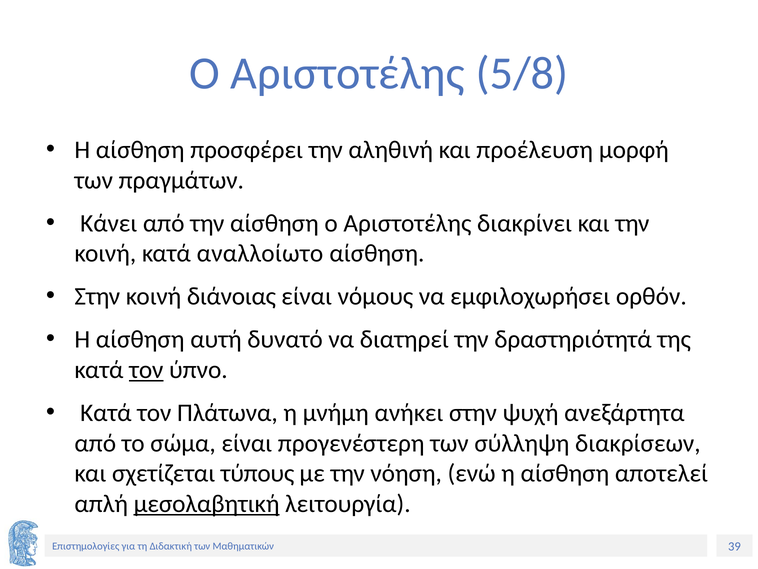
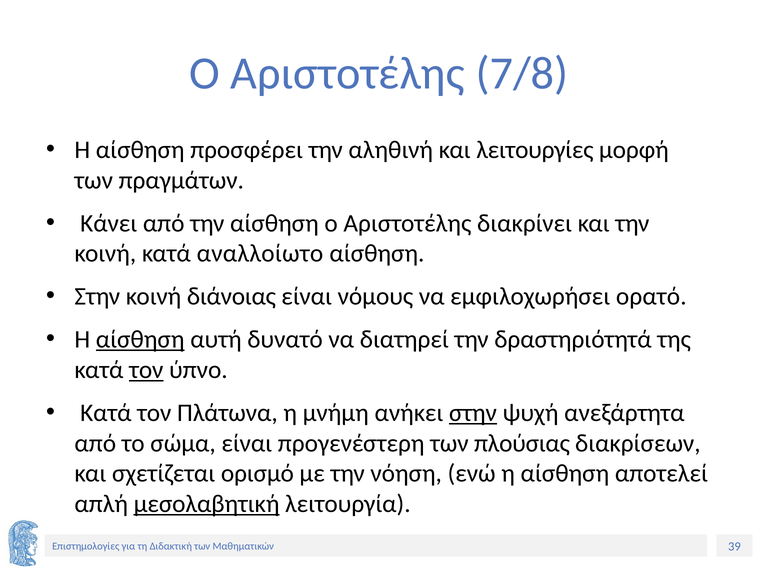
5/8: 5/8 -> 7/8
προέλευση: προέλευση -> λειτουργίες
oρθόν: oρθόν -> ορατό
αίσθηση at (140, 339) underline: none -> present
στην at (473, 412) underline: none -> present
σύλληψη: σύλληψη -> πλούσιας
τύπους: τύπους -> ορισμό
